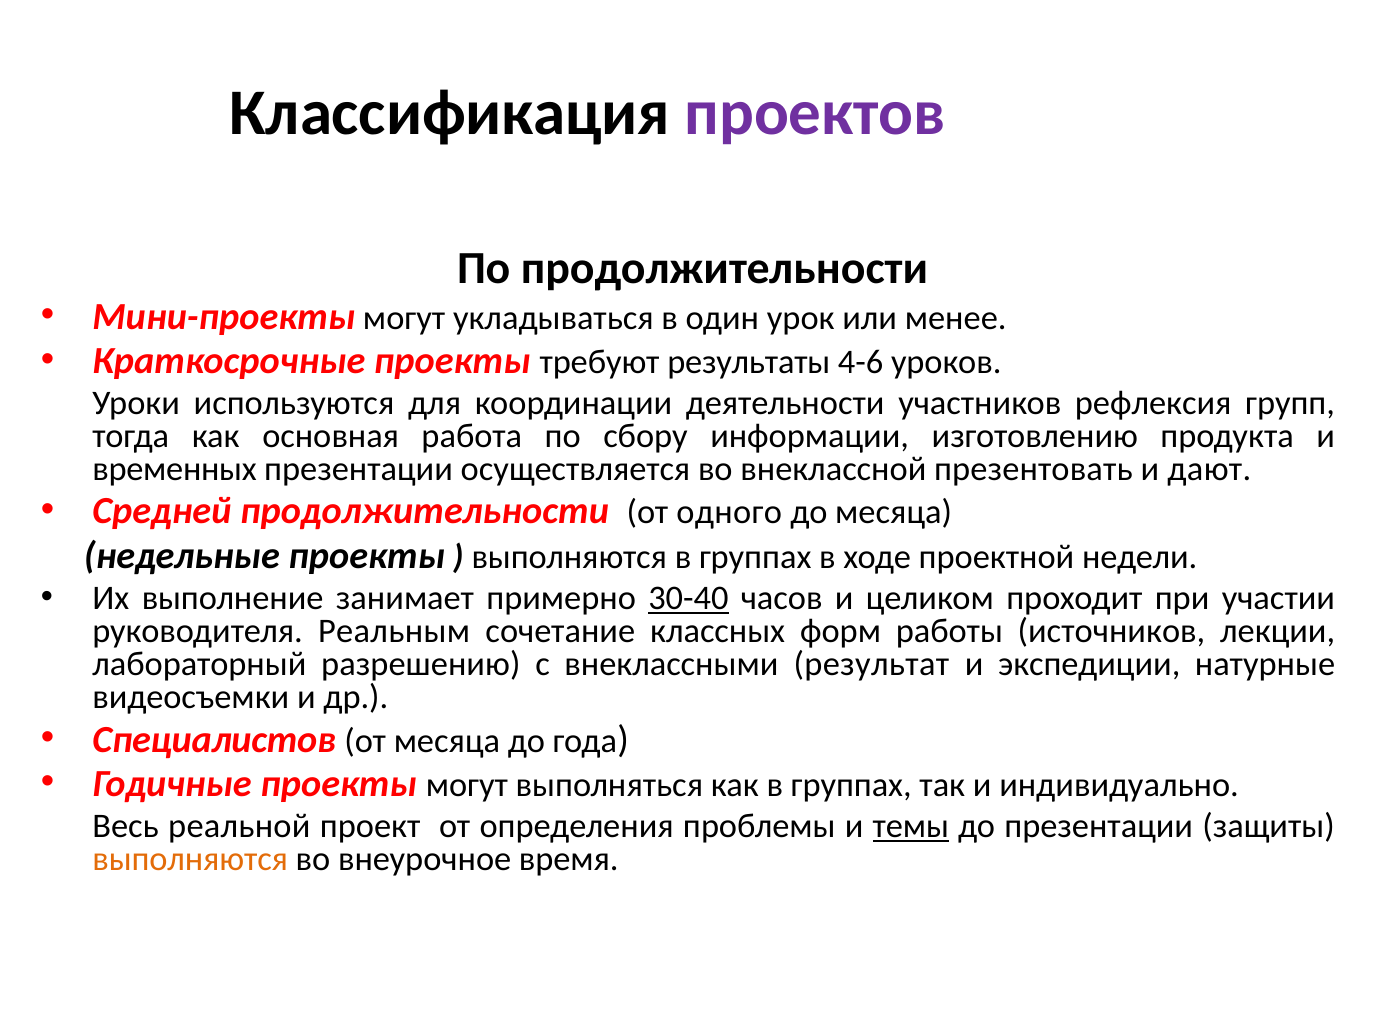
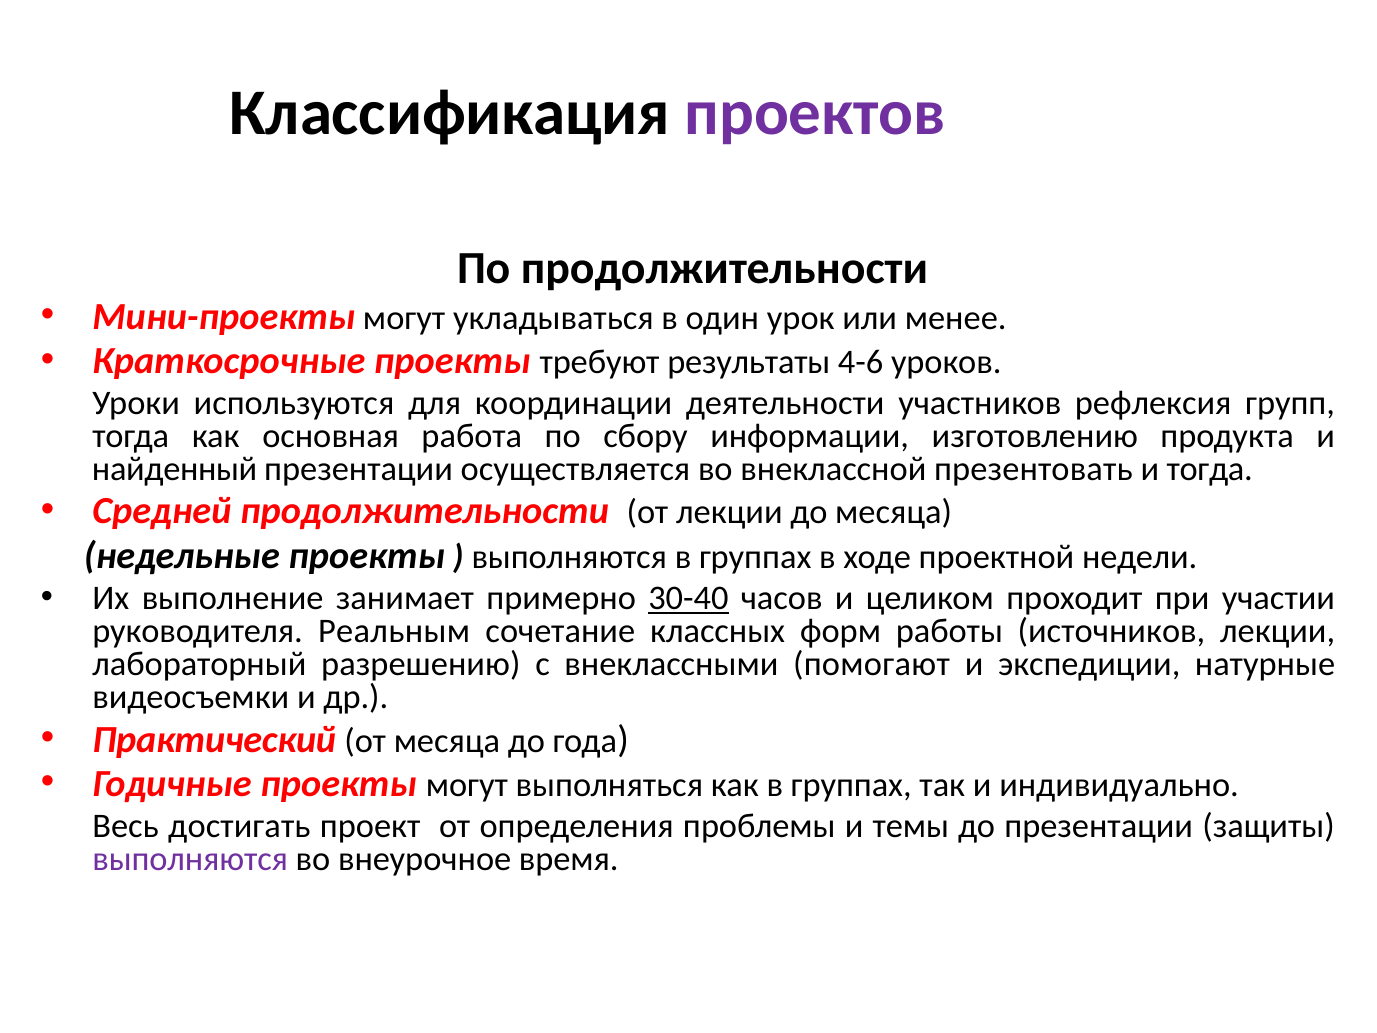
временных: временных -> найденный
и дают: дают -> тогда
от одного: одного -> лекции
результат: результат -> помогают
Специалистов: Специалистов -> Практический
реальной: реальной -> достигать
темы underline: present -> none
выполняются at (190, 859) colour: orange -> purple
